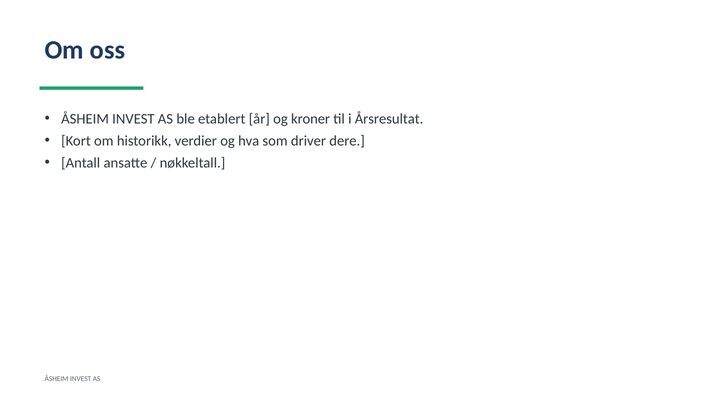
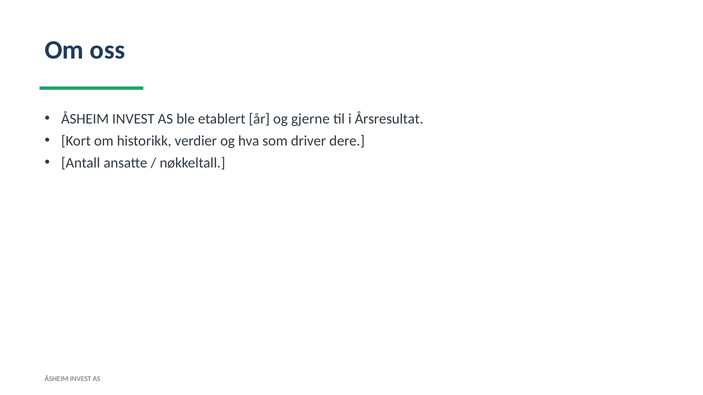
kroner: kroner -> gjerne
